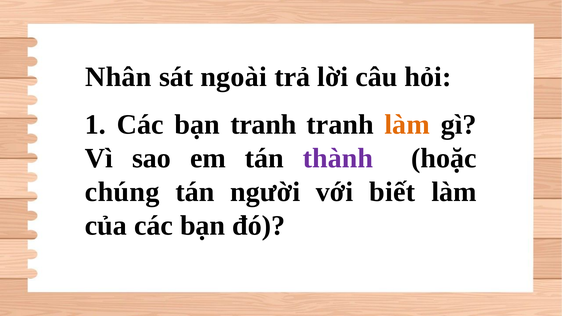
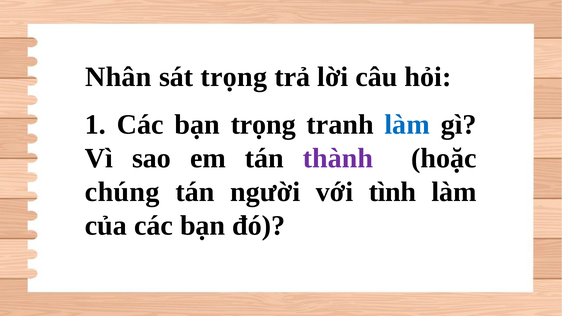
sát ngoài: ngoài -> trọng
bạn tranh: tranh -> trọng
làm at (407, 125) colour: orange -> blue
biết: biết -> tình
